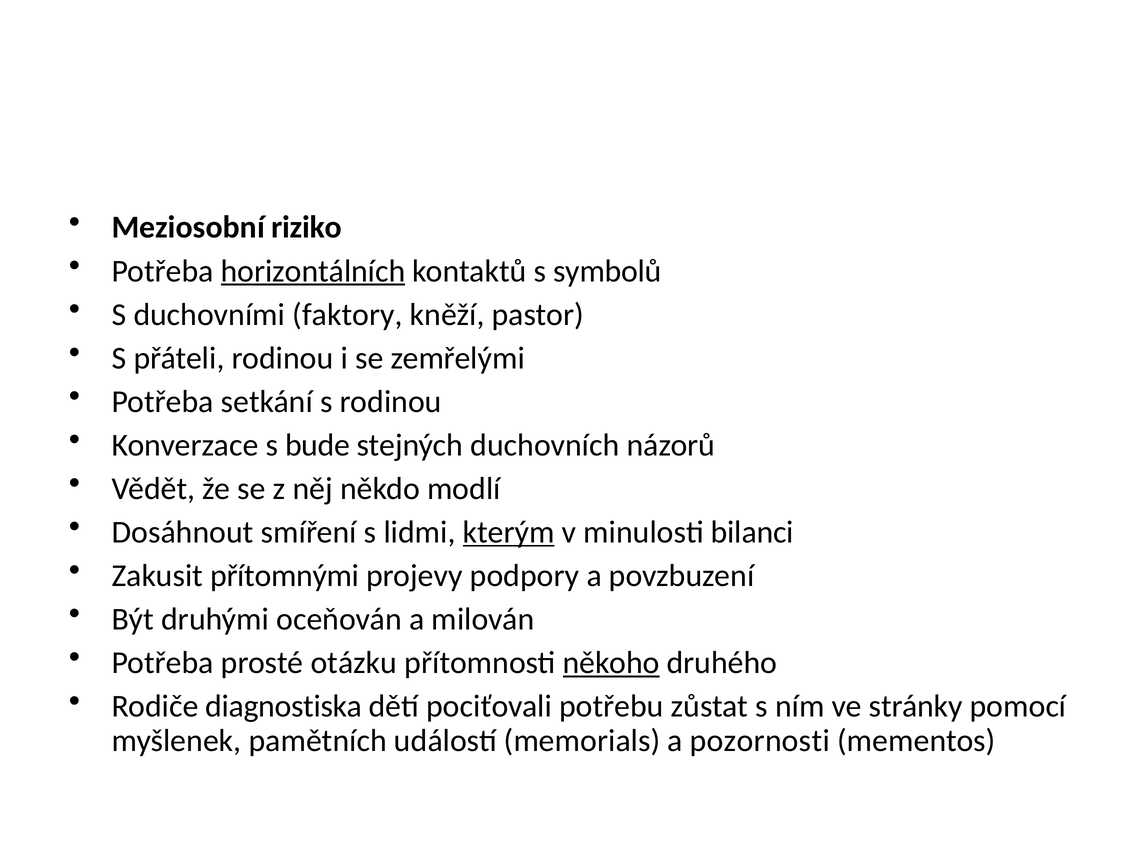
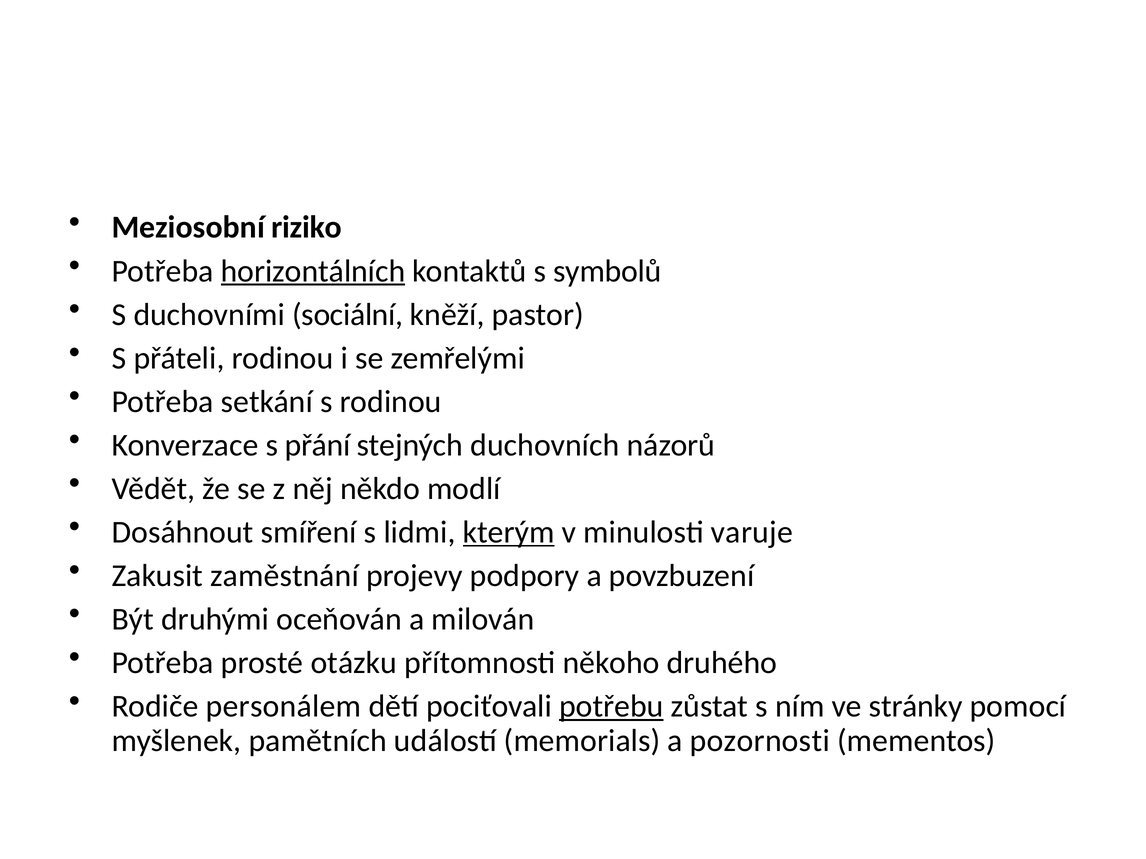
faktory: faktory -> sociální
bude: bude -> přání
bilanci: bilanci -> varuje
přítomnými: přítomnými -> zaměstnání
někoho underline: present -> none
diagnostiska: diagnostiska -> personálem
potřebu underline: none -> present
